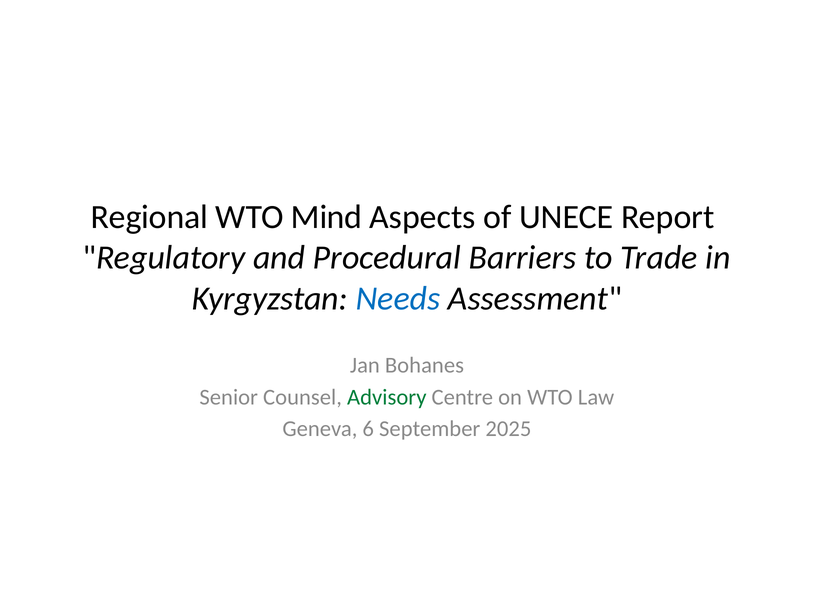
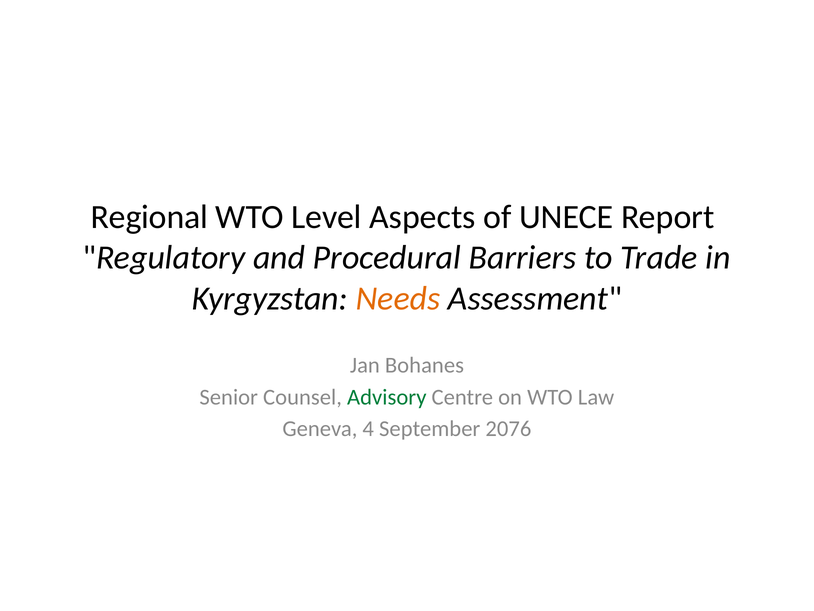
Mind: Mind -> Level
Needs colour: blue -> orange
6: 6 -> 4
2025: 2025 -> 2076
